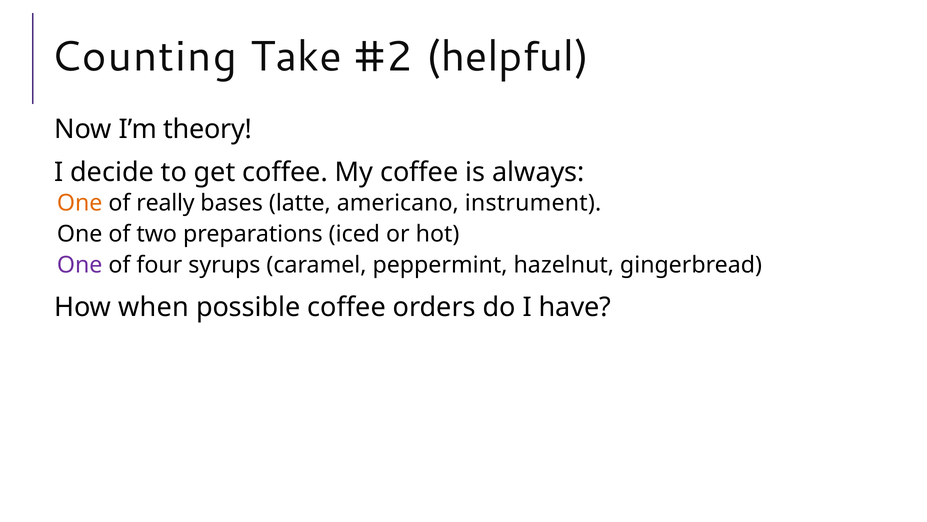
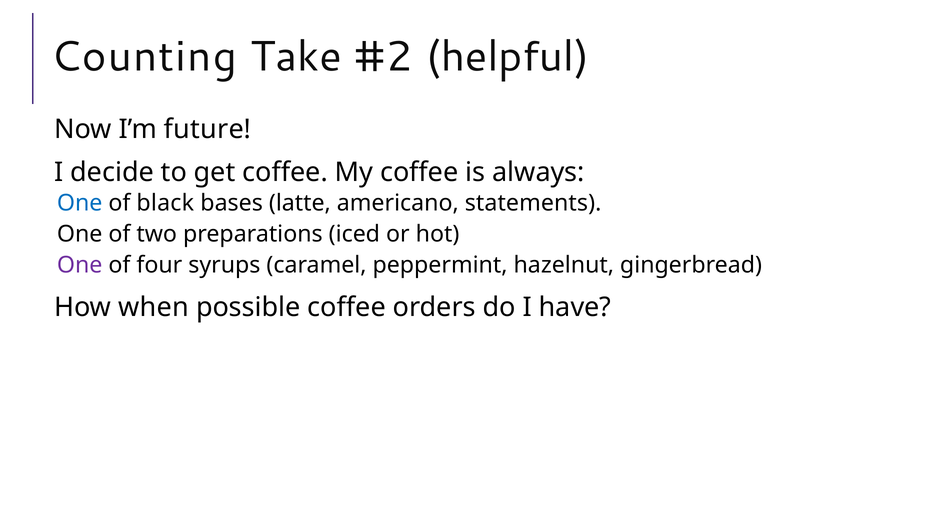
theory: theory -> future
One at (80, 203) colour: orange -> blue
really: really -> black
instrument: instrument -> statements
